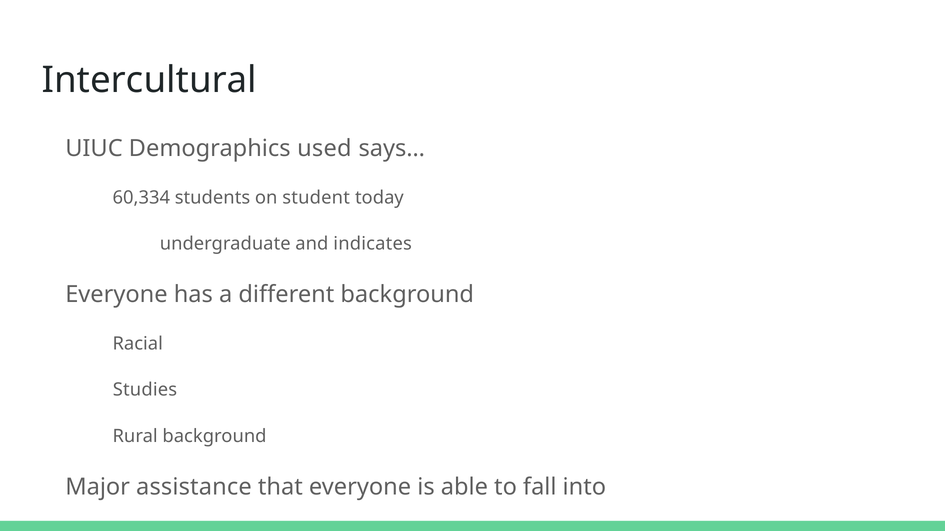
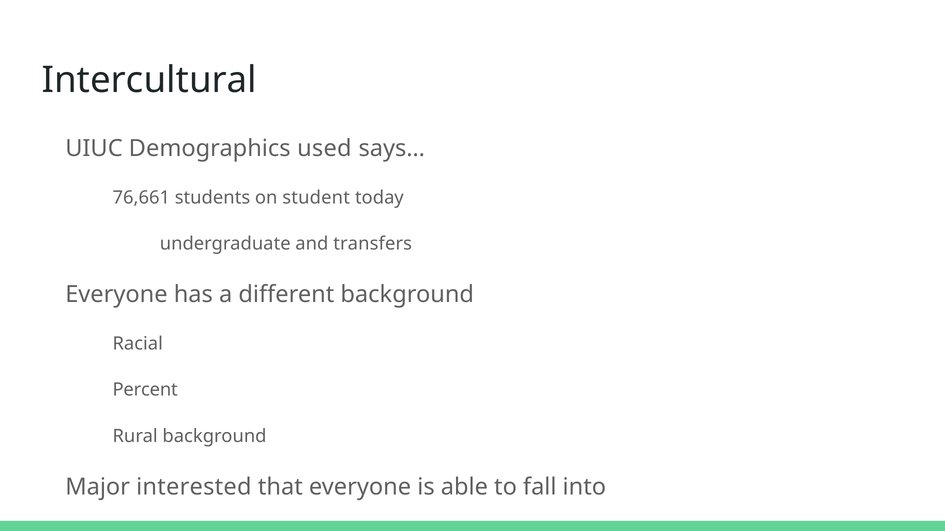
60,334: 60,334 -> 76,661
indicates: indicates -> transfers
Studies: Studies -> Percent
assistance: assistance -> interested
